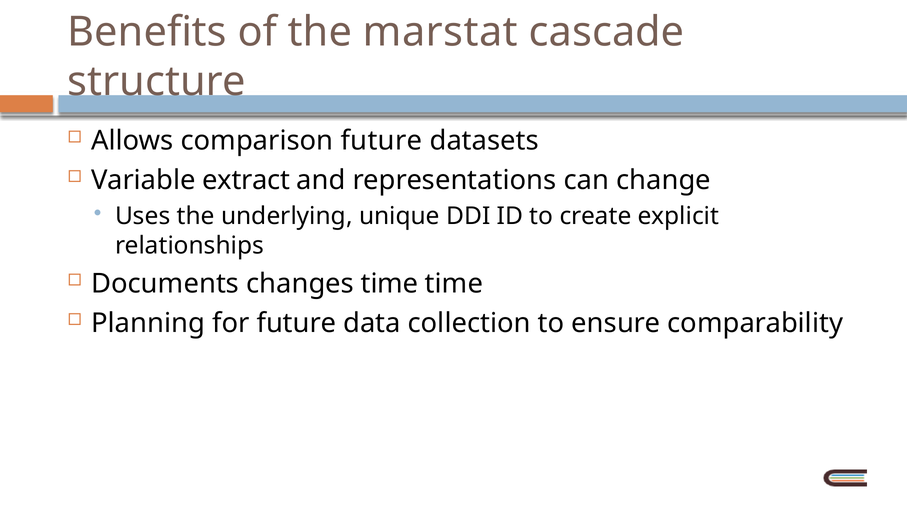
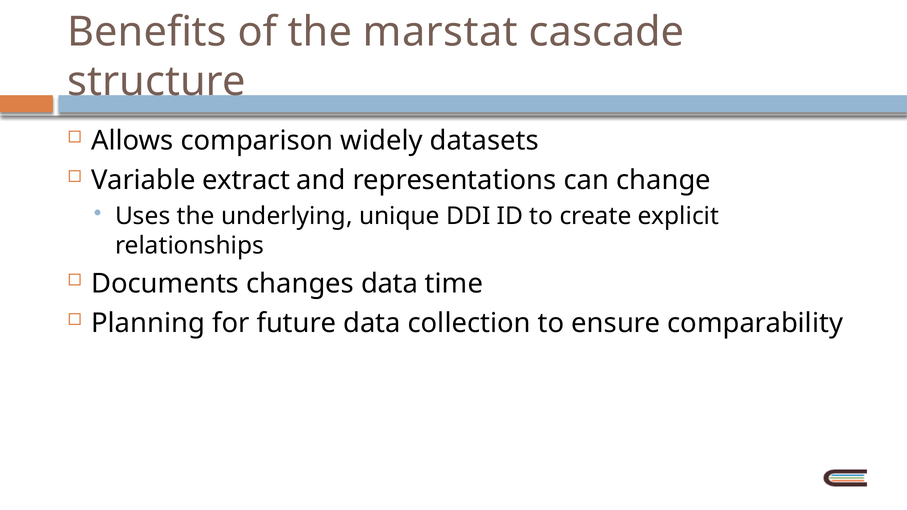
comparison future: future -> widely
changes time: time -> data
